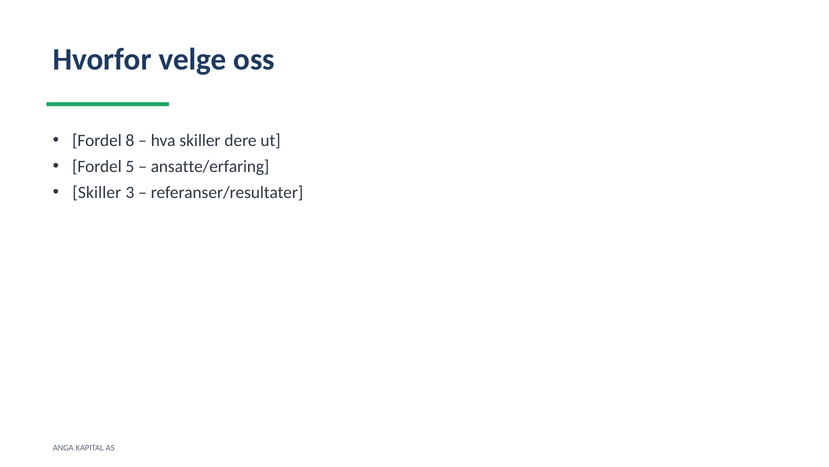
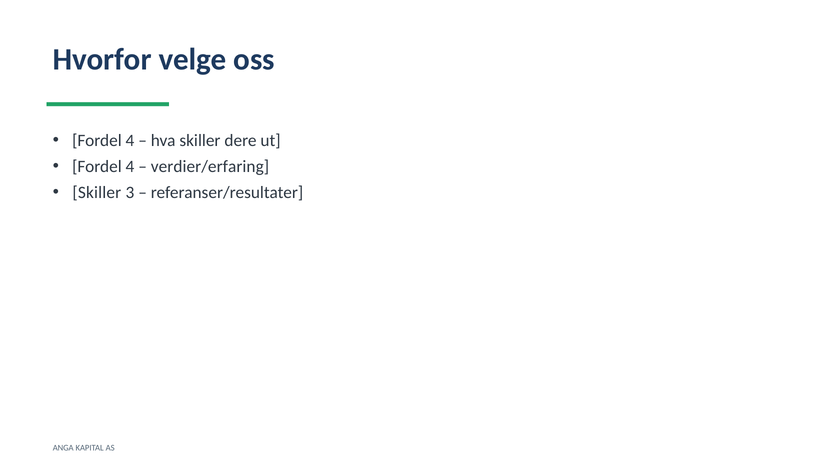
8 at (130, 140): 8 -> 4
5 at (130, 166): 5 -> 4
ansatte/erfaring: ansatte/erfaring -> verdier/erfaring
